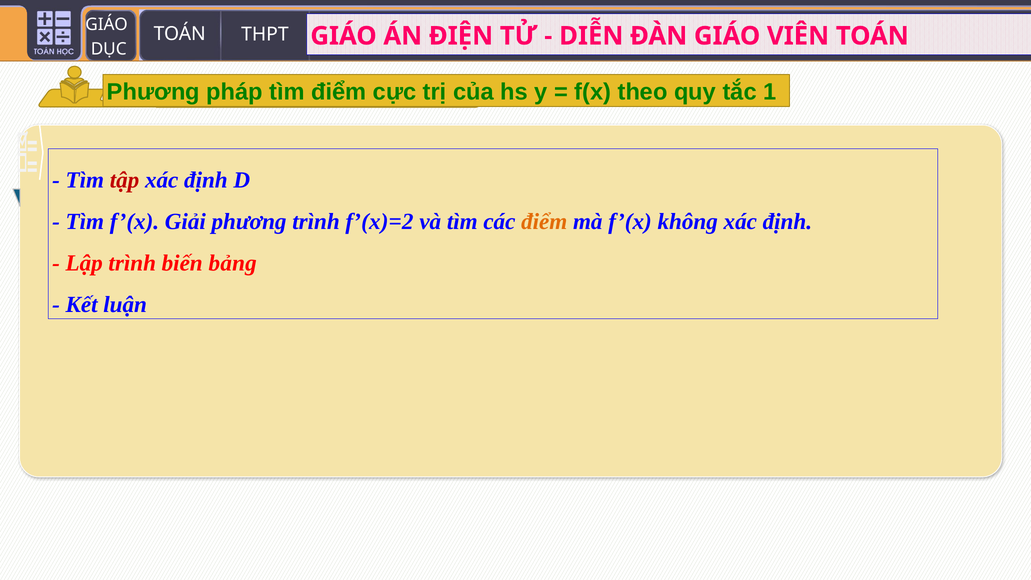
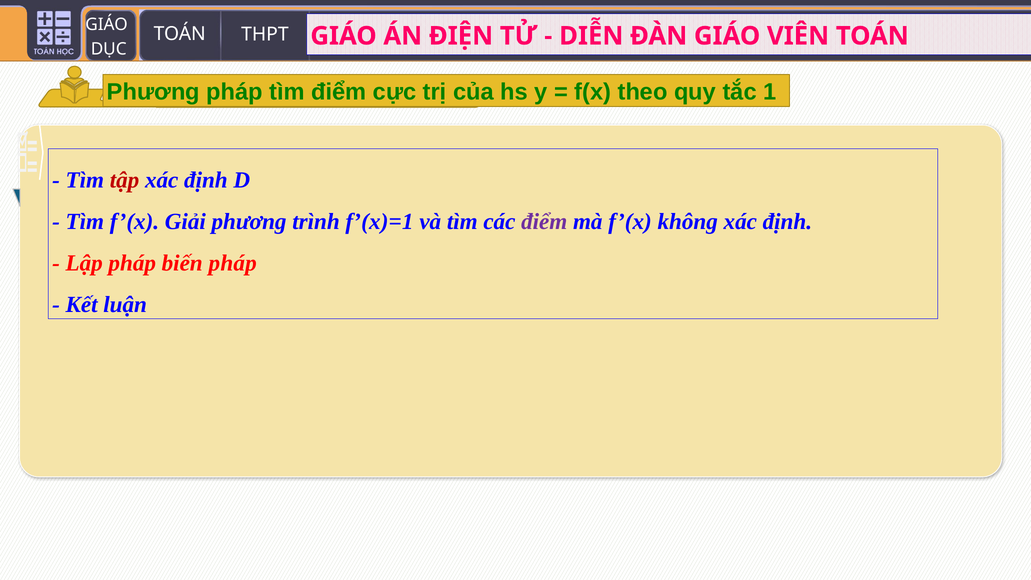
f’(x)=2: f’(x)=2 -> f’(x)=1
điểm at (544, 222) colour: orange -> purple
Lập trình: trình -> pháp
biến bảng: bảng -> pháp
